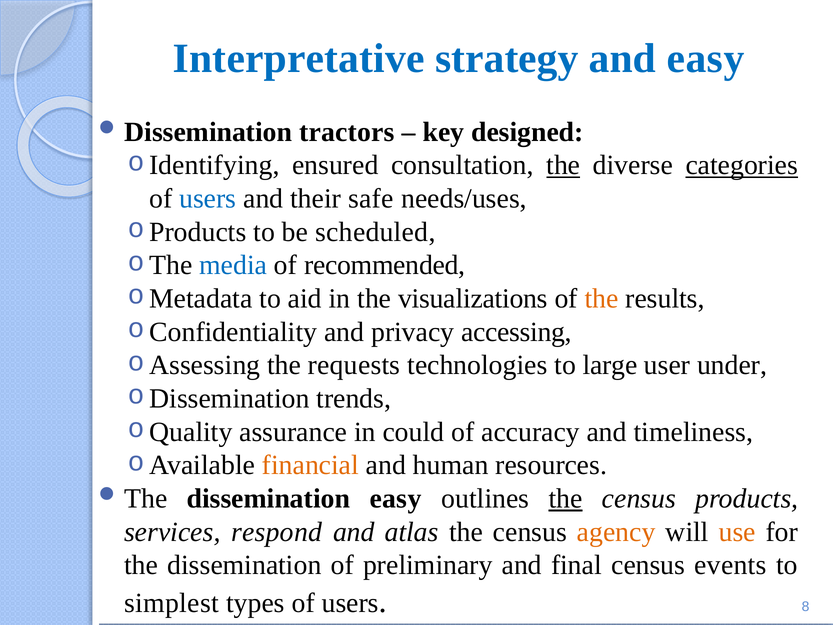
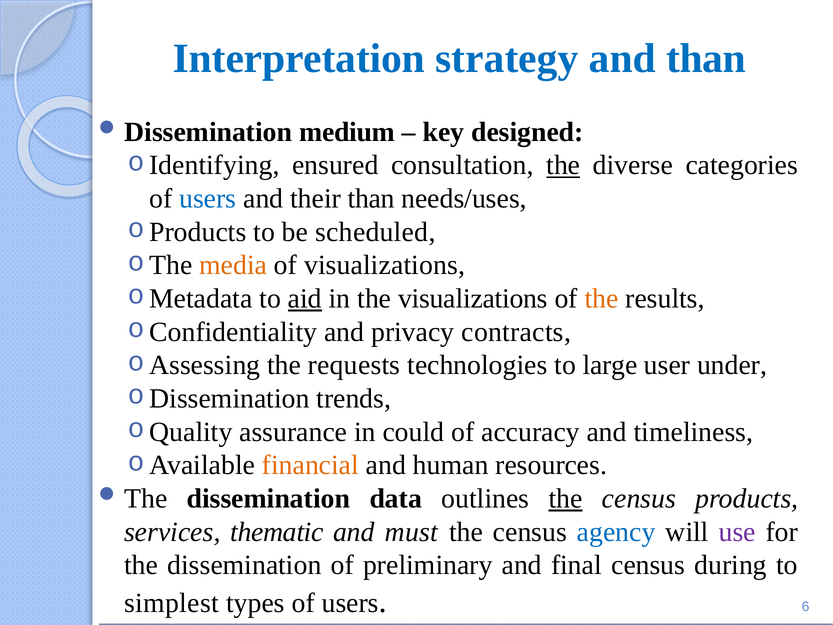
Interpretative: Interpretative -> Interpretation
and easy: easy -> than
tractors: tractors -> medium
categories underline: present -> none
their safe: safe -> than
media colour: blue -> orange
of recommended: recommended -> visualizations
aid underline: none -> present
accessing: accessing -> contracts
dissemination easy: easy -> data
respond: respond -> thematic
atlas: atlas -> must
agency colour: orange -> blue
use colour: orange -> purple
events: events -> during
8: 8 -> 6
